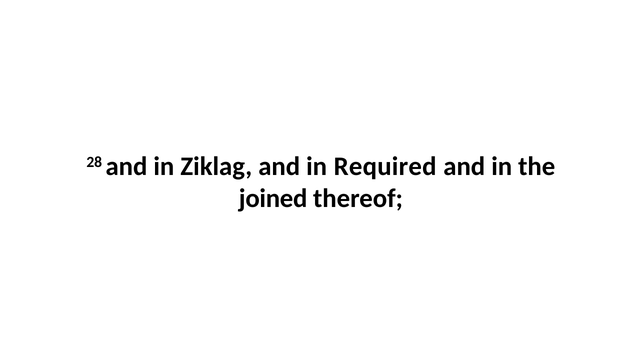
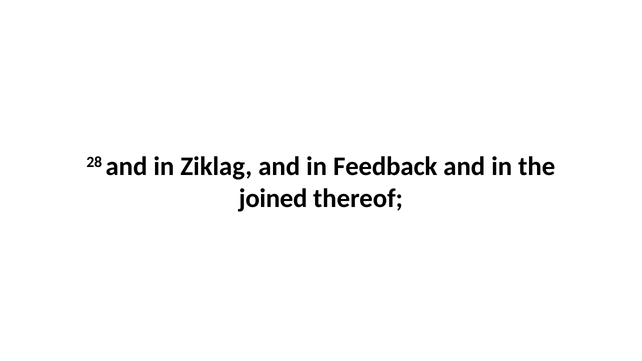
Required: Required -> Feedback
